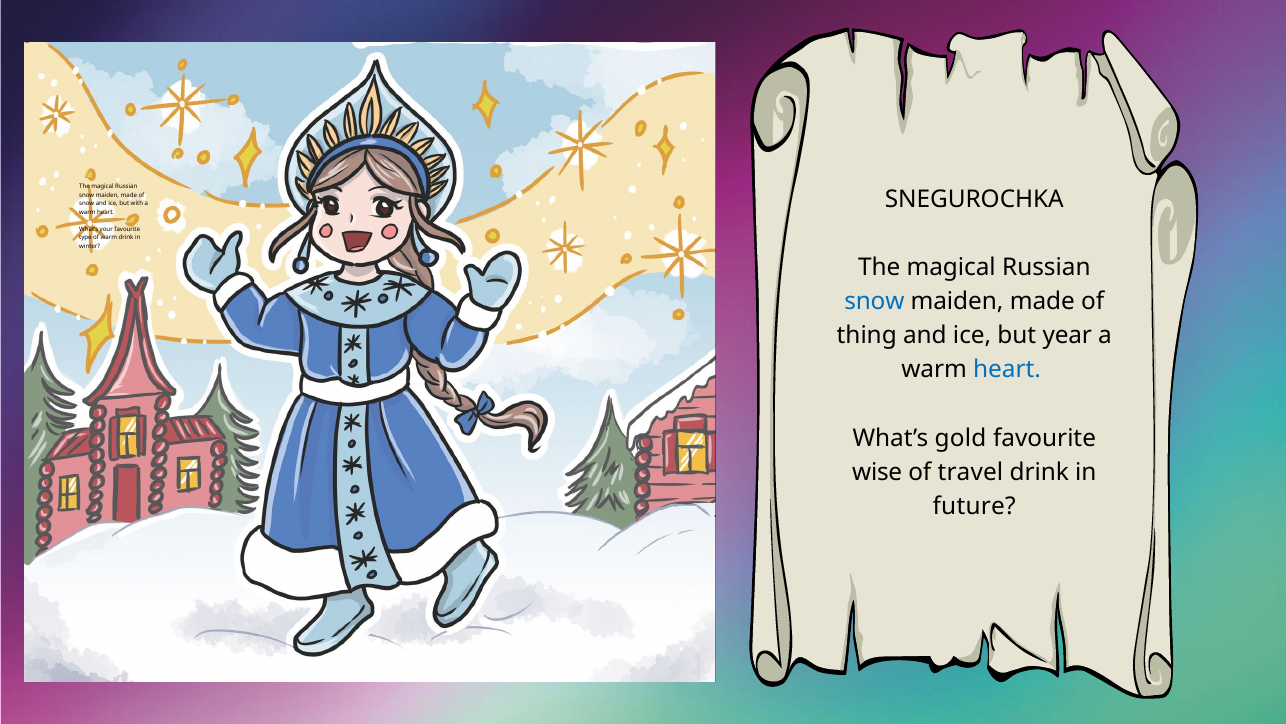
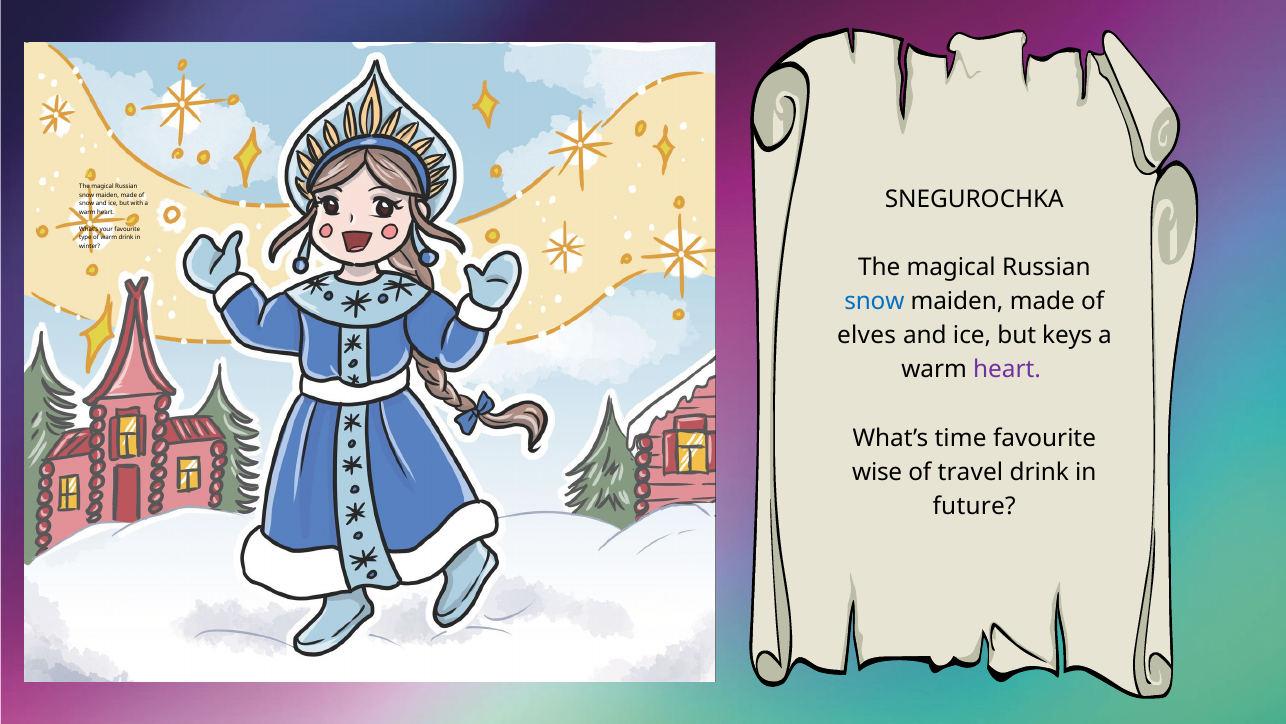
thing: thing -> elves
year: year -> keys
heart at (1007, 369) colour: blue -> purple
gold: gold -> time
